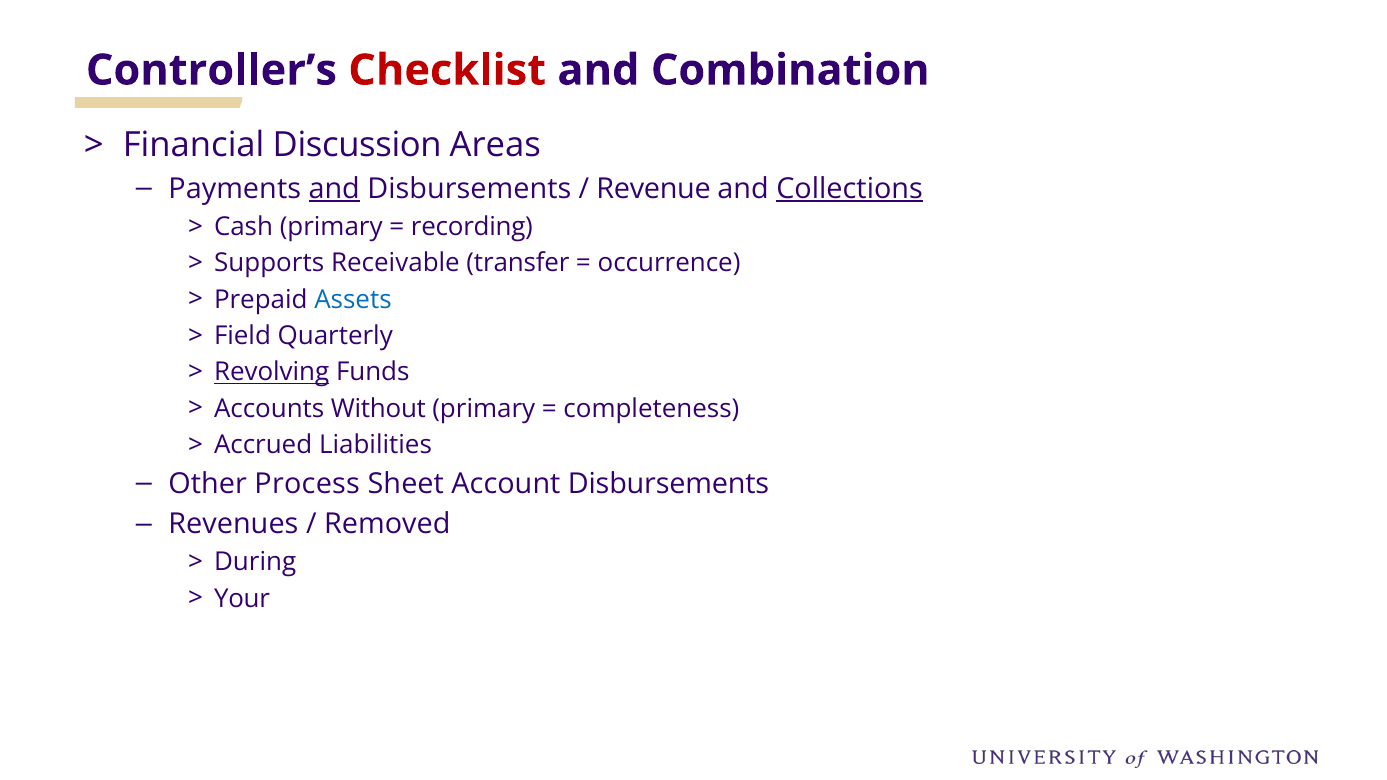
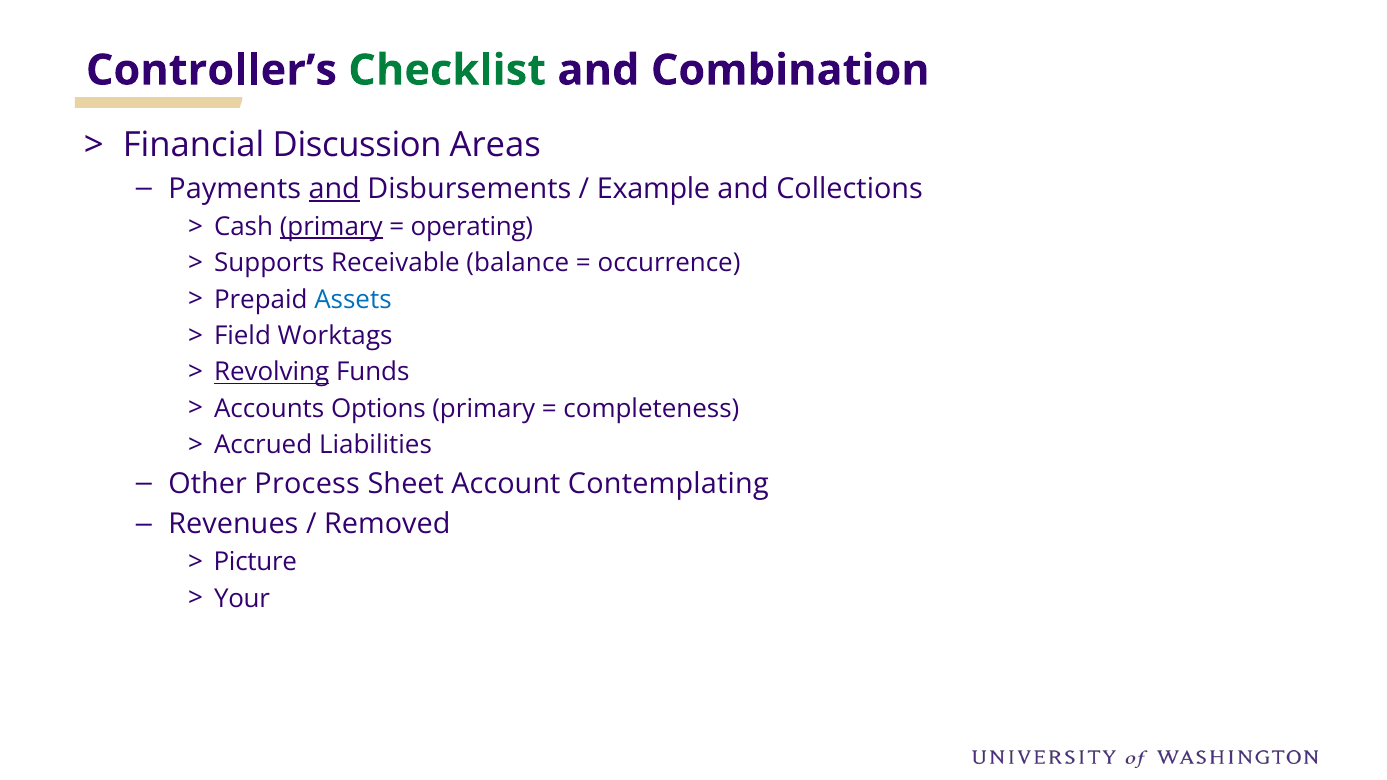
Checklist colour: red -> green
Revenue: Revenue -> Example
Collections underline: present -> none
primary at (331, 227) underline: none -> present
recording: recording -> operating
transfer: transfer -> balance
Quarterly: Quarterly -> Worktags
Without: Without -> Options
Account Disbursements: Disbursements -> Contemplating
During: During -> Picture
